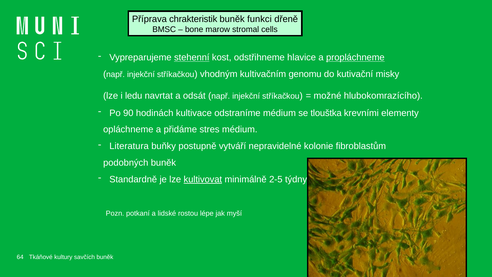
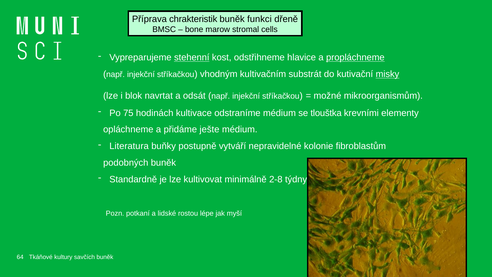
genomu: genomu -> substrát
misky underline: none -> present
ledu: ledu -> blok
hlubokomrazícího: hlubokomrazícího -> mikroorganismům
90: 90 -> 75
stres: stres -> ješte
kultivovat underline: present -> none
2-5: 2-5 -> 2-8
